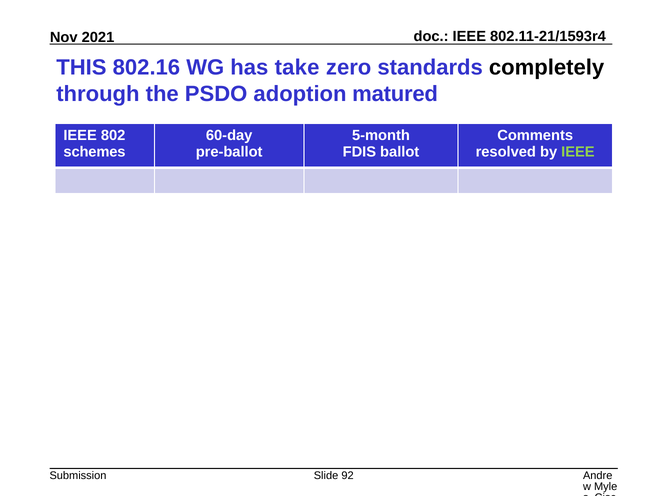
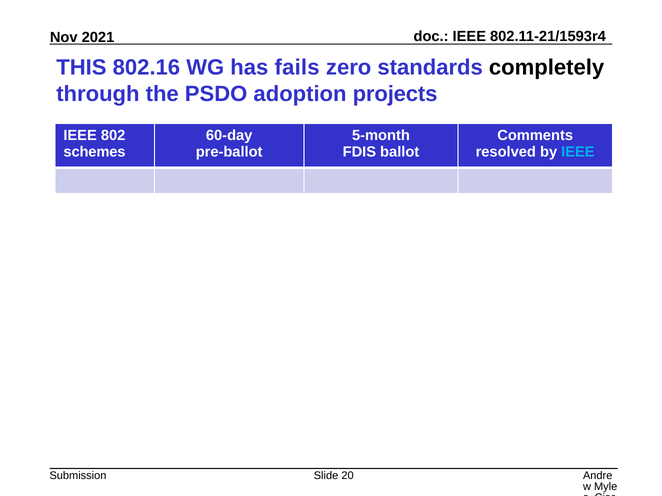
take: take -> fails
matured: matured -> projects
IEEE at (578, 152) colour: light green -> light blue
92: 92 -> 20
